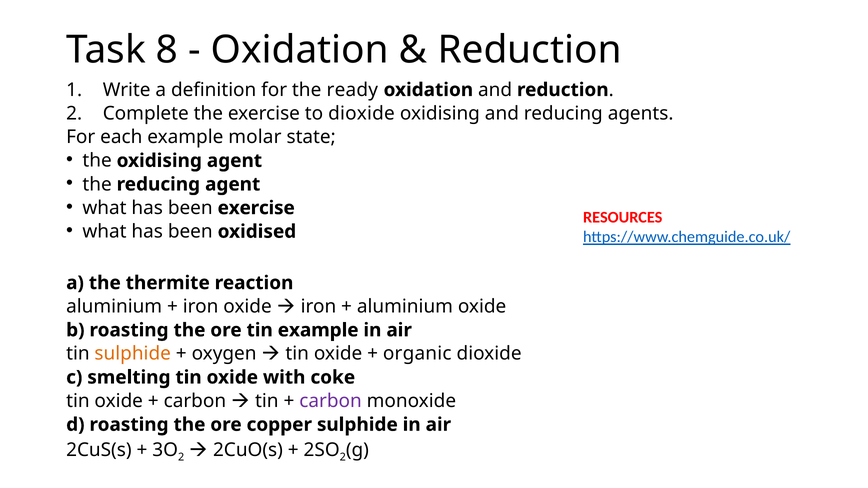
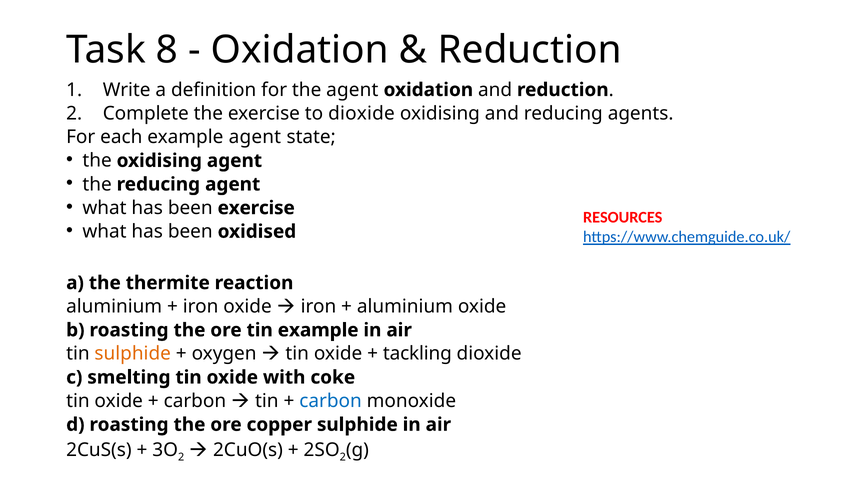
the ready: ready -> agent
example molar: molar -> agent
organic: organic -> tackling
carbon at (331, 401) colour: purple -> blue
